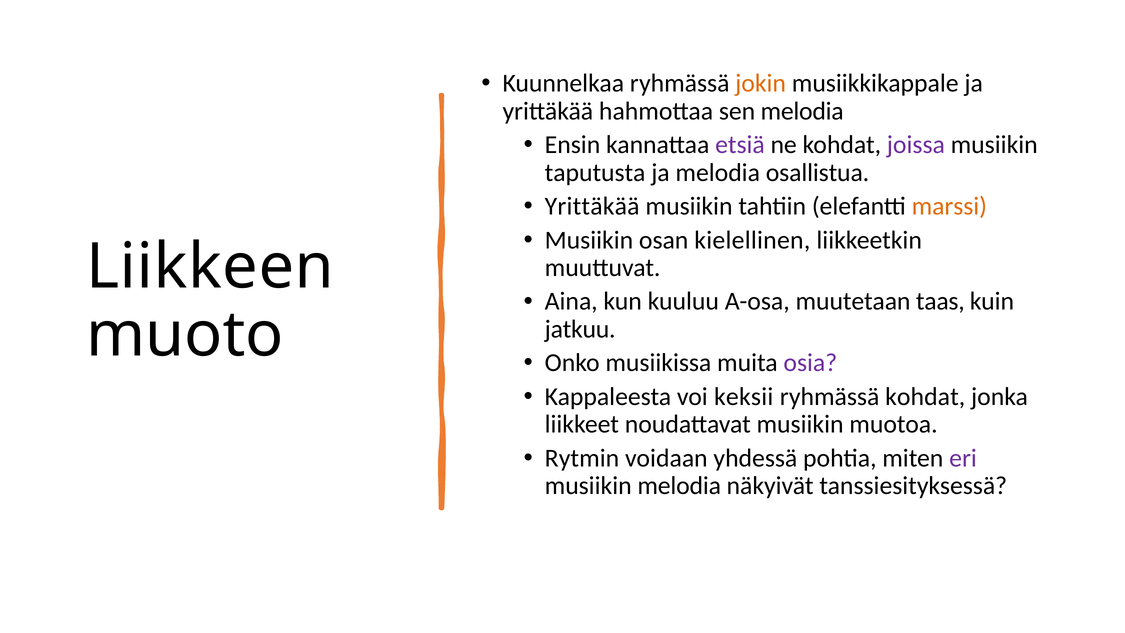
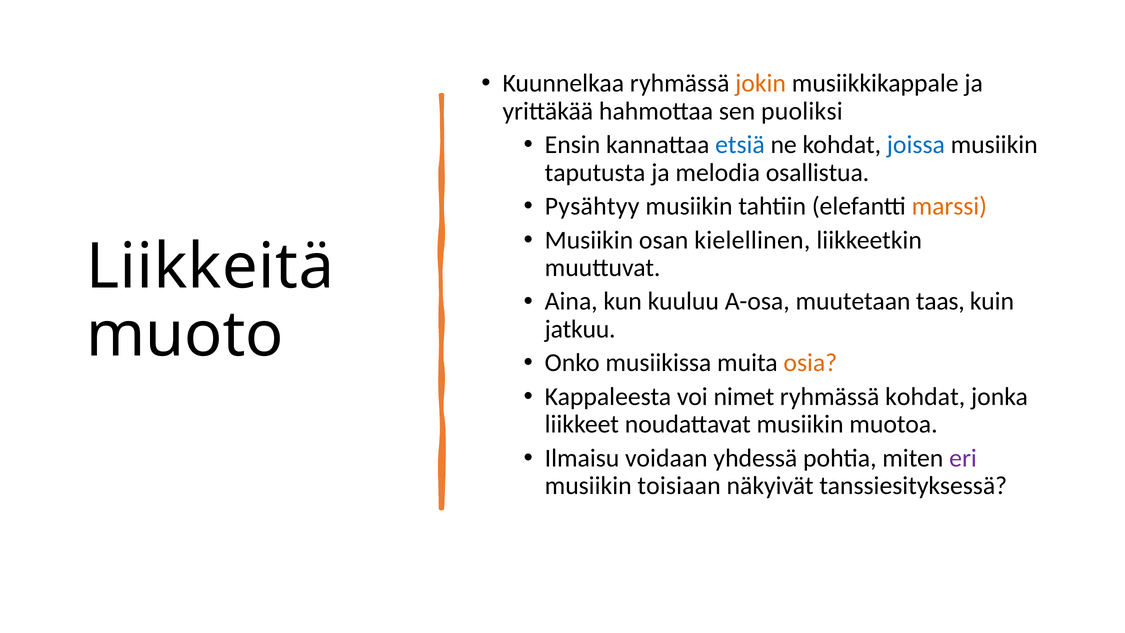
sen melodia: melodia -> puoliksi
etsiä colour: purple -> blue
joissa colour: purple -> blue
Yrittäkää at (592, 206): Yrittäkää -> Pysähtyy
Liikkeen: Liikkeen -> Liikkeitä
osia colour: purple -> orange
keksii: keksii -> nimet
Rytmin: Rytmin -> Ilmaisu
musiikin melodia: melodia -> toisiaan
